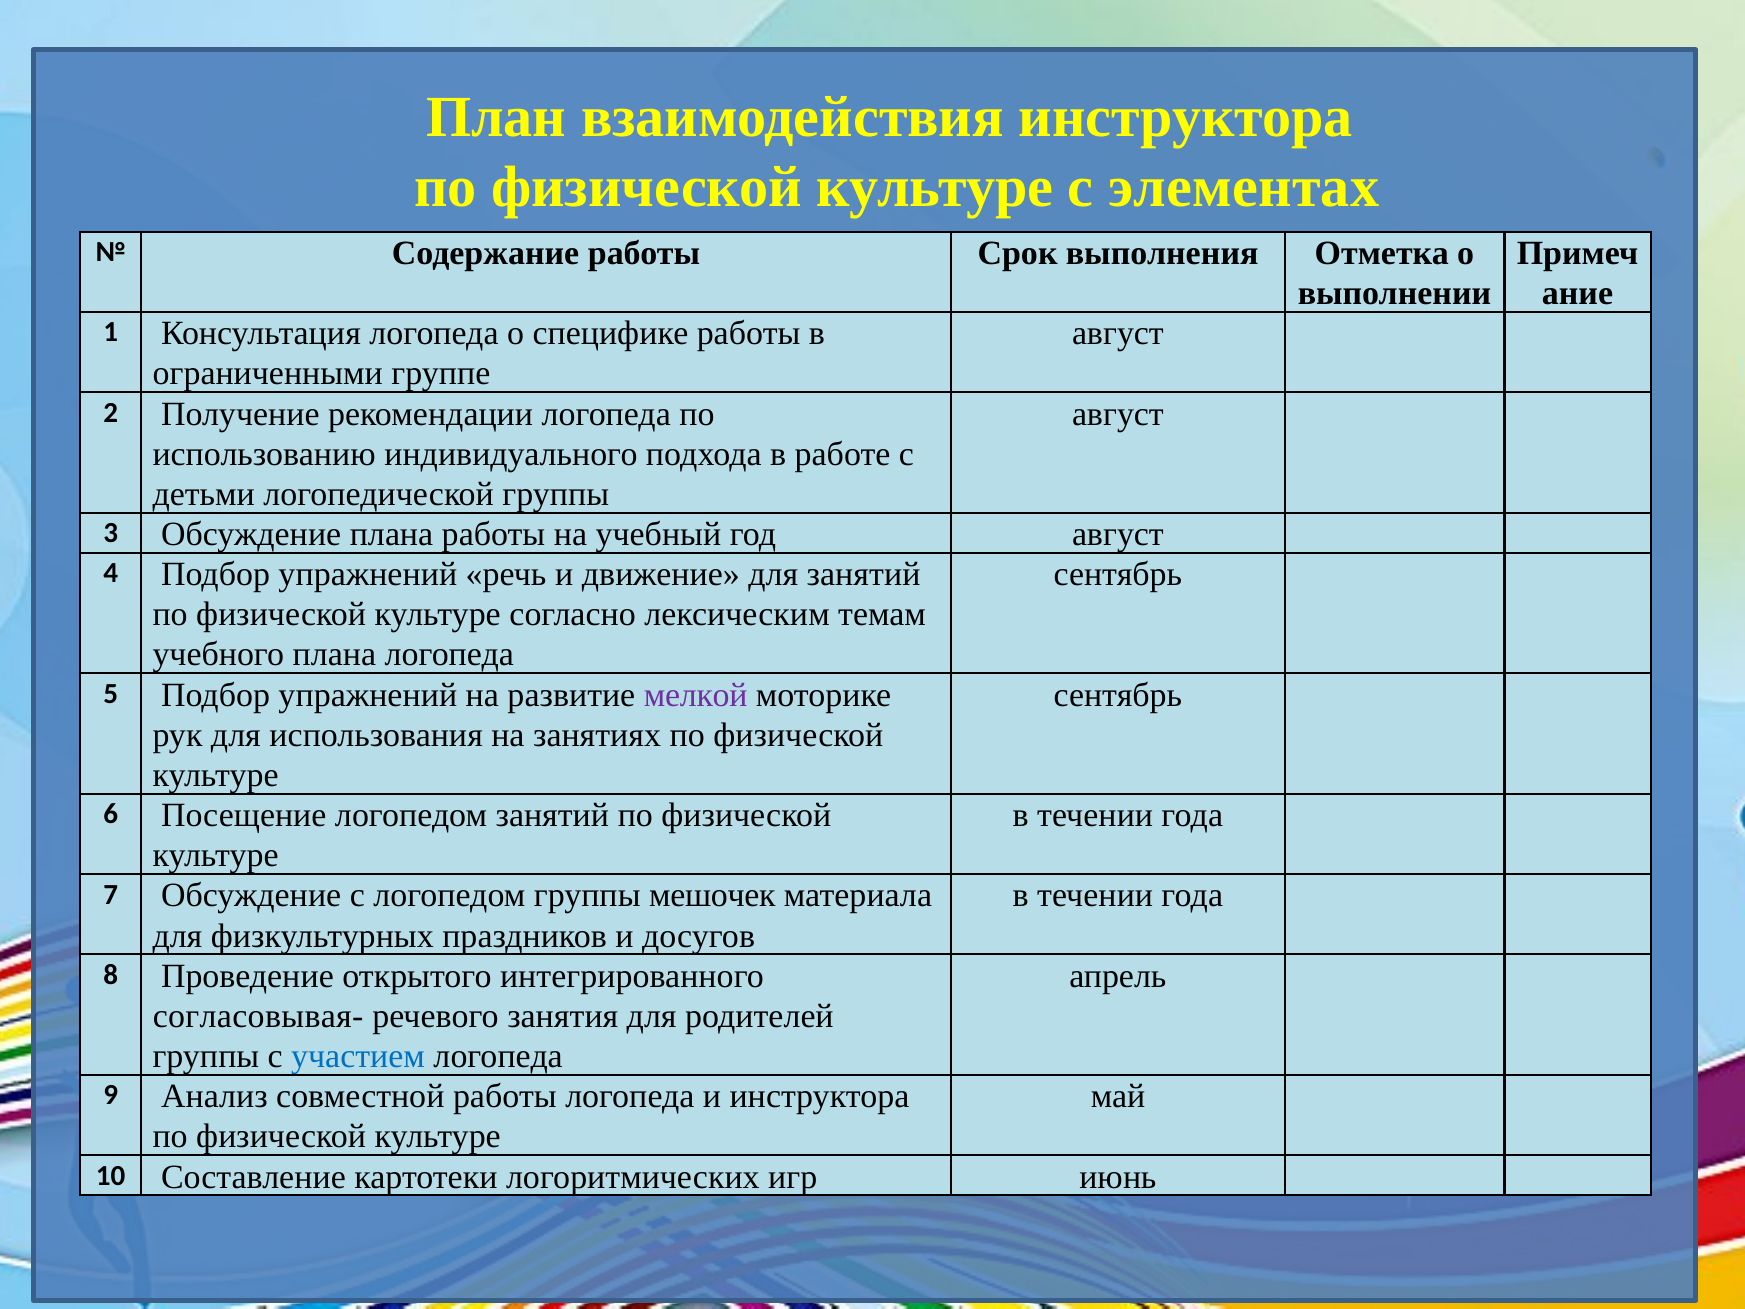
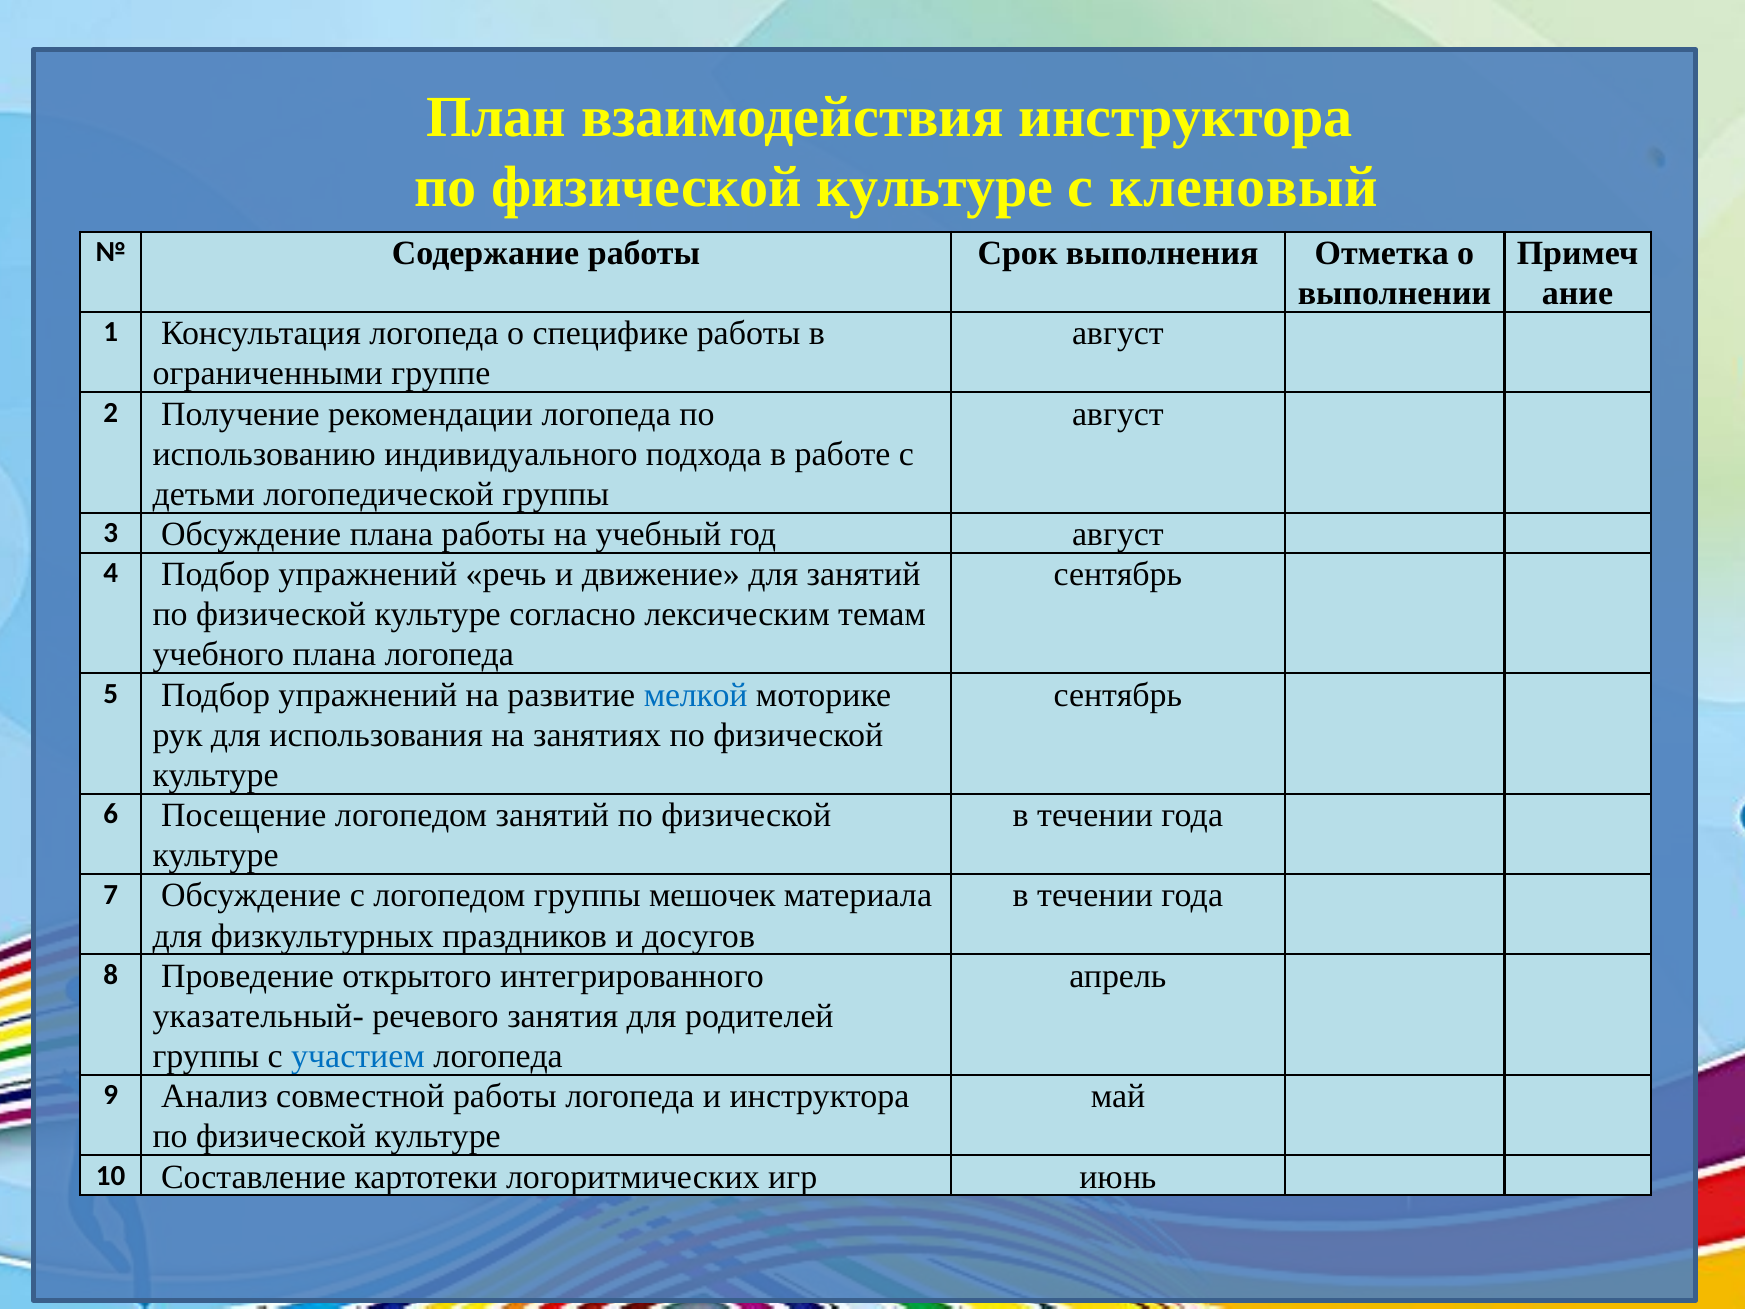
элементах: элементах -> кленовый
мелкой colour: purple -> blue
согласовывая-: согласовывая- -> указательный-
